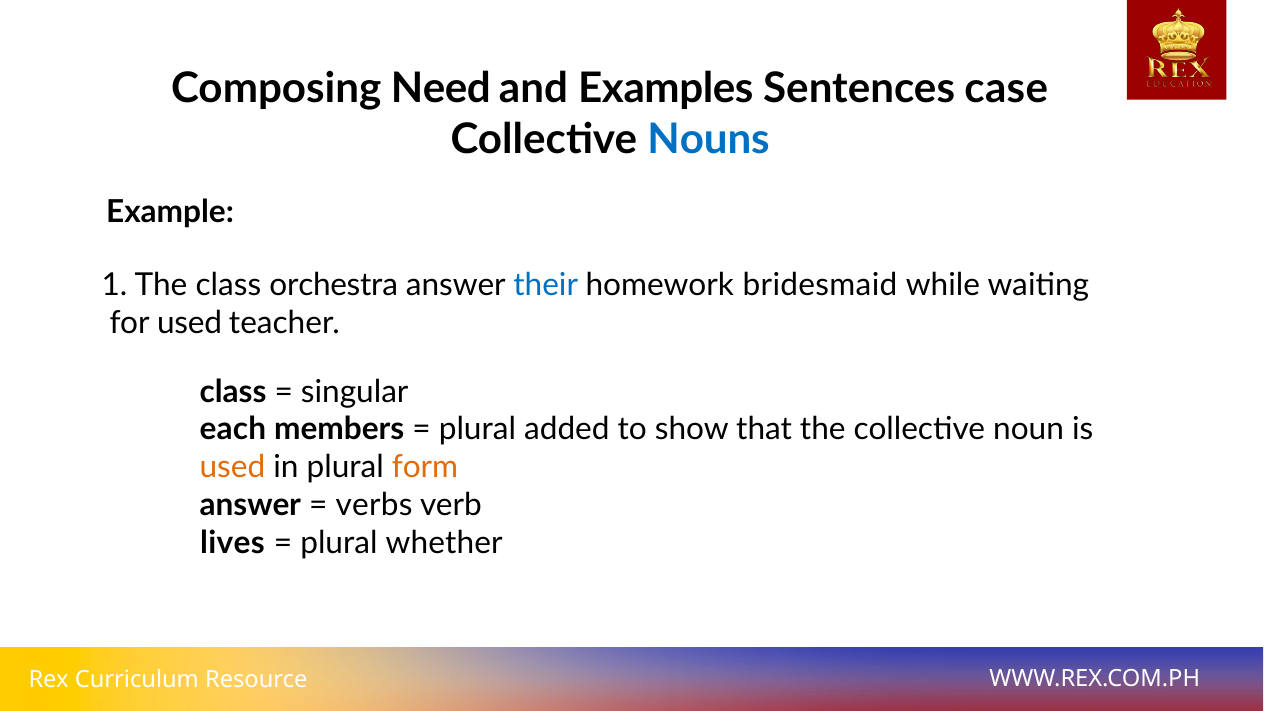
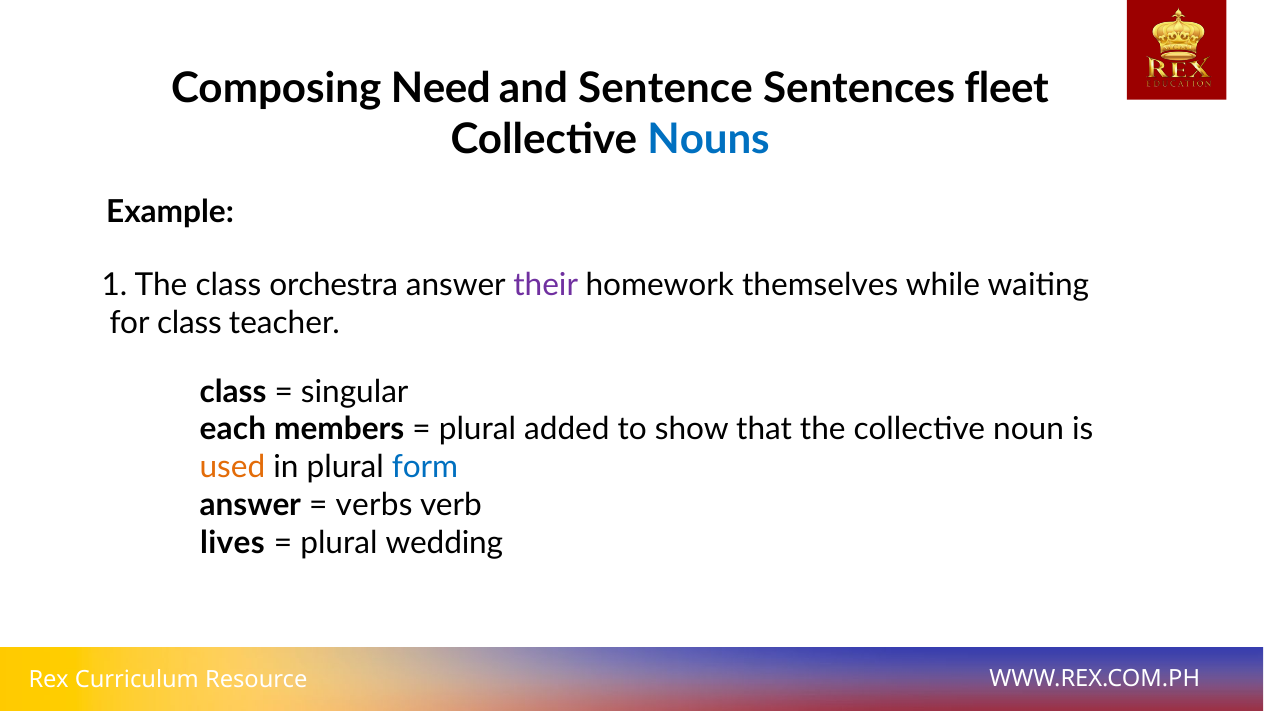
Examples: Examples -> Sentence
case: case -> fleet
their colour: blue -> purple
bridesmaid: bridesmaid -> themselves
for used: used -> class
form colour: orange -> blue
whether: whether -> wedding
